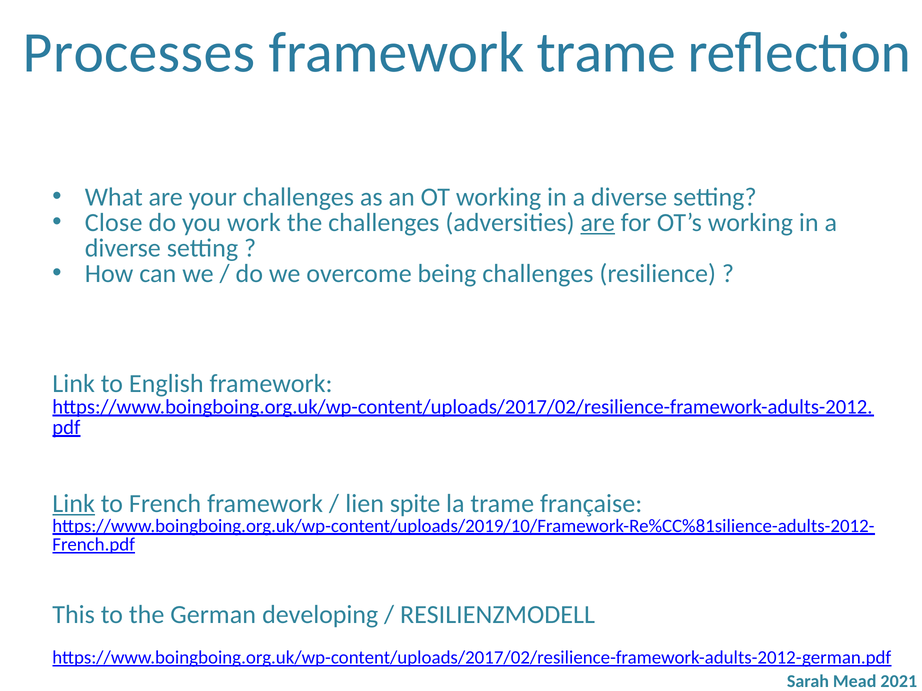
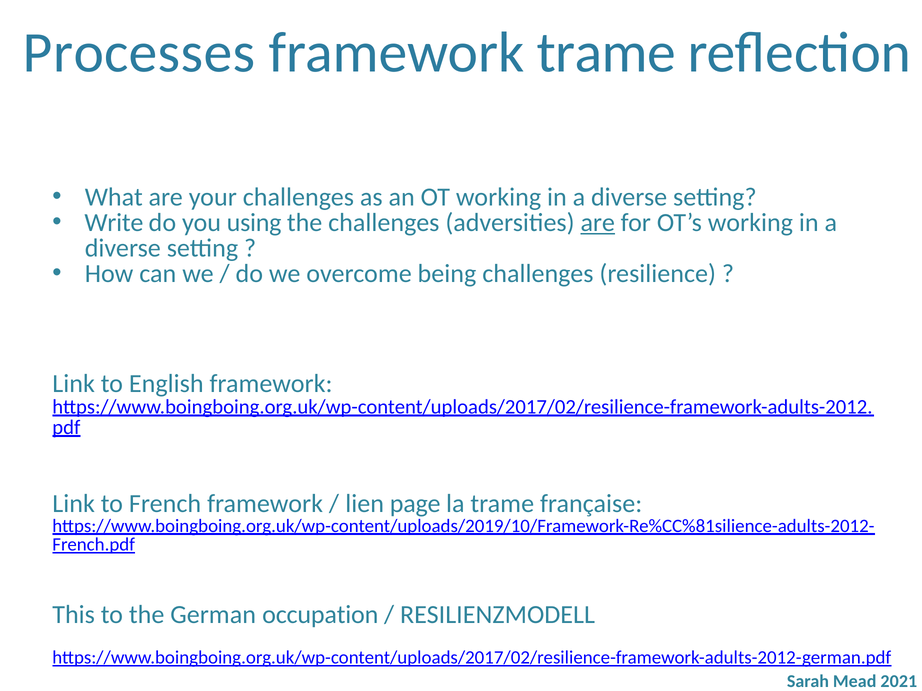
Close: Close -> Write
work: work -> using
Link at (74, 504) underline: present -> none
spite: spite -> page
developing: developing -> occupation
